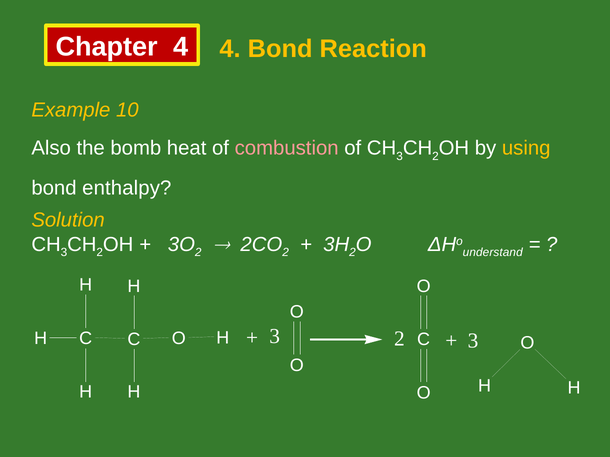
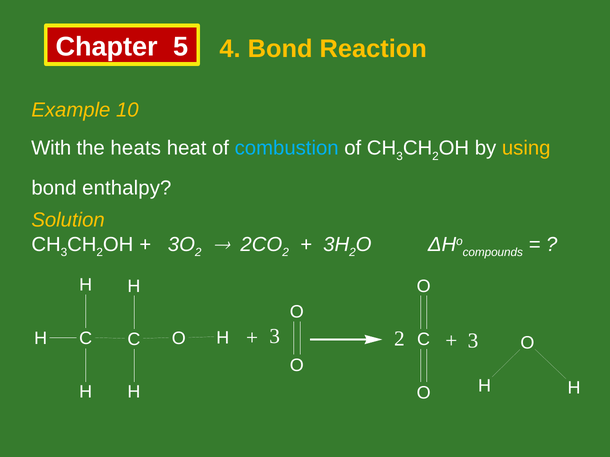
Chapter 4: 4 -> 5
Also: Also -> With
bomb: bomb -> heats
combustion colour: pink -> light blue
understand: understand -> compounds
